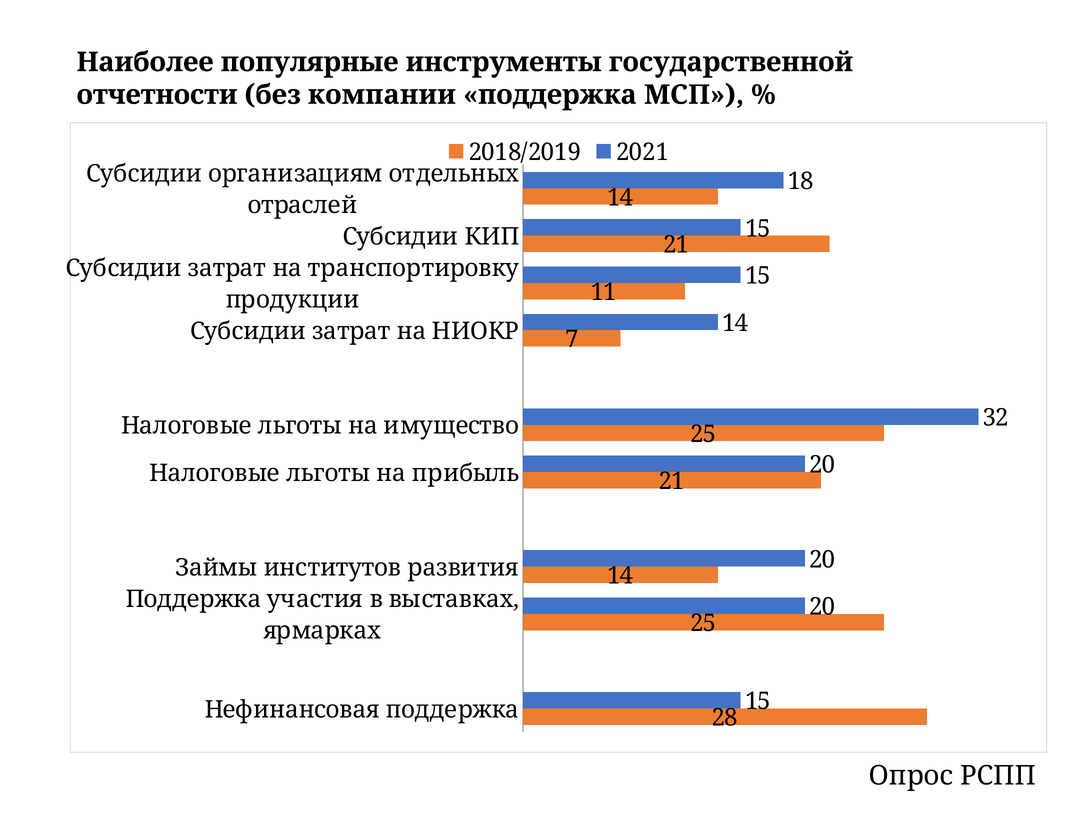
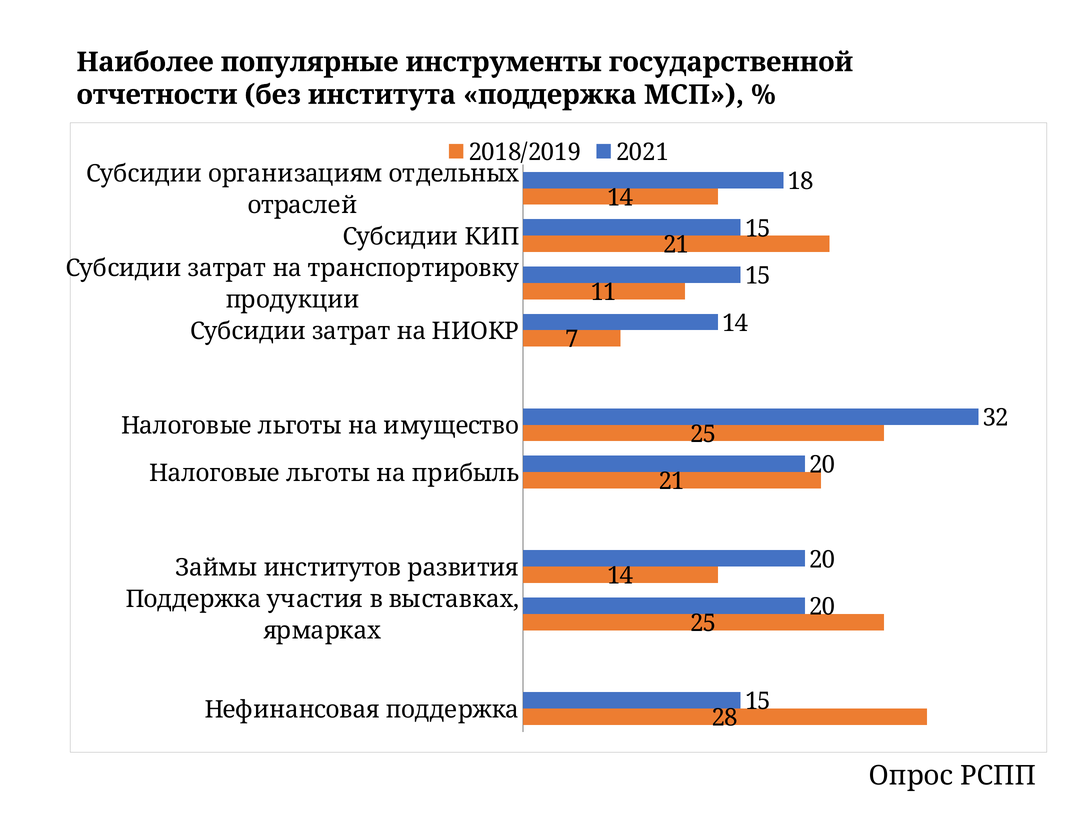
компании: компании -> института
